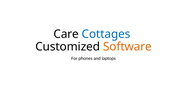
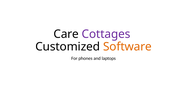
Cottages colour: blue -> purple
